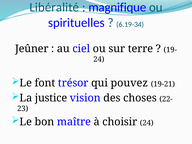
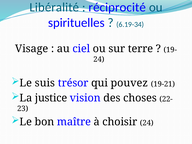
magnifique: magnifique -> réciprocité
Jeûner: Jeûner -> Visage
font: font -> suis
